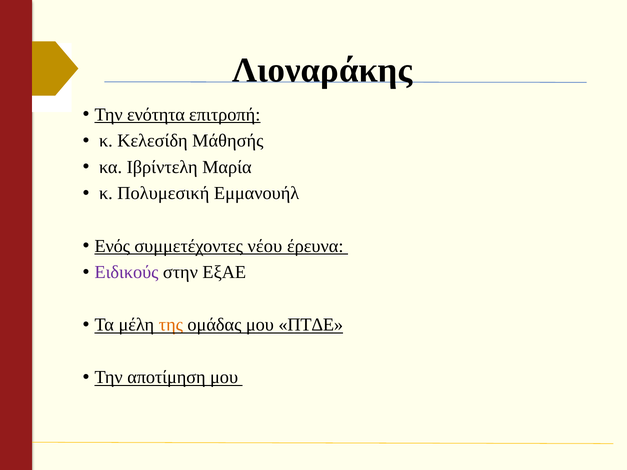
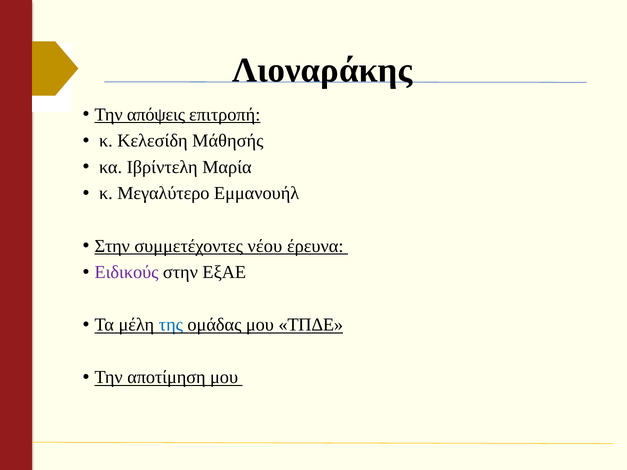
ενότητα: ενότητα -> απόψεις
Πολυμεσική: Πολυμεσική -> Μεγαλύτερο
Ενός at (112, 246): Ενός -> Στην
της colour: orange -> blue
ΠΤΔΕ: ΠΤΔΕ -> ΤΠΔΕ
